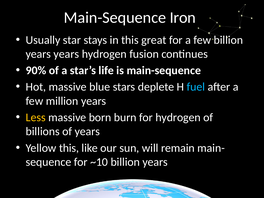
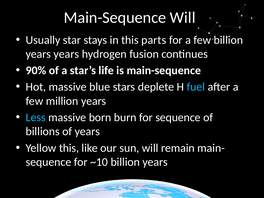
Main-Sequence Iron: Iron -> Will
great: great -> parts
Less colour: yellow -> light blue
for hydrogen: hydrogen -> sequence
